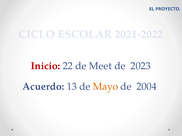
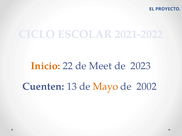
Inicio colour: red -> orange
Acuerdo: Acuerdo -> Cuenten
2004: 2004 -> 2002
